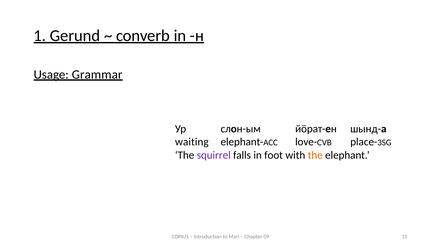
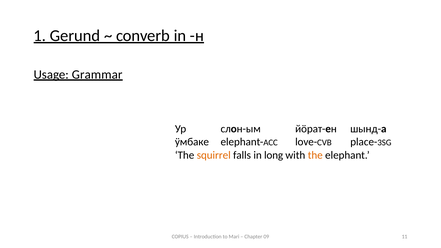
waiting: waiting -> ӱмбаке
squirrel colour: purple -> orange
foot: foot -> long
